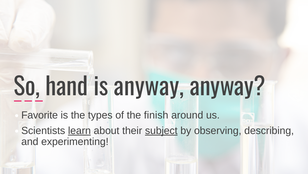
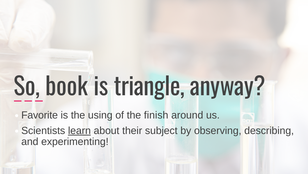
hand: hand -> book
is anyway: anyway -> triangle
types: types -> using
subject underline: present -> none
